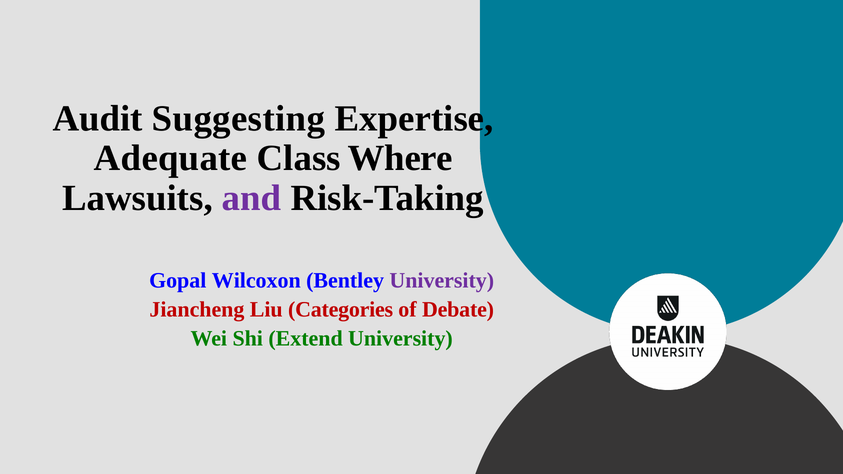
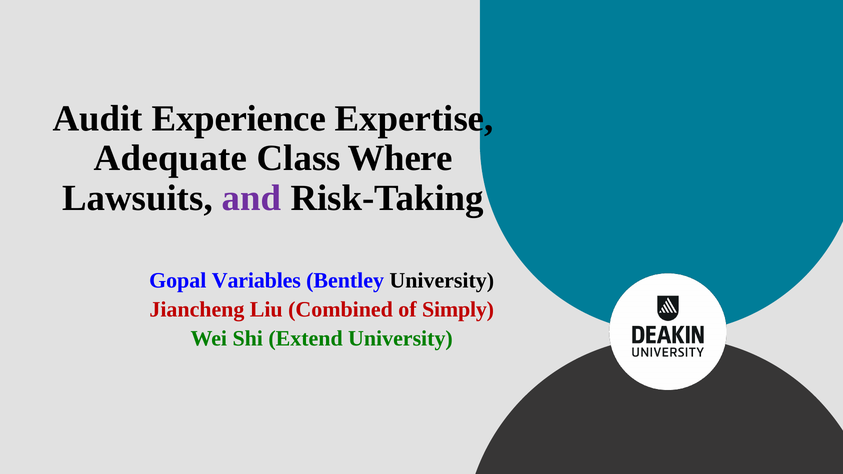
Suggesting: Suggesting -> Experience
Wilcoxon: Wilcoxon -> Variables
University at (442, 281) colour: purple -> black
Categories: Categories -> Combined
Debate: Debate -> Simply
